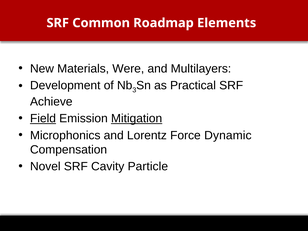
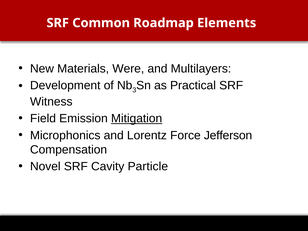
Achieve: Achieve -> Witness
Field underline: present -> none
Dynamic: Dynamic -> Jefferson
